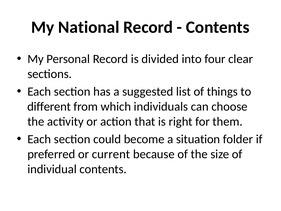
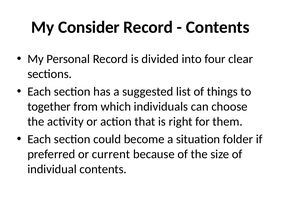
National: National -> Consider
different: different -> together
